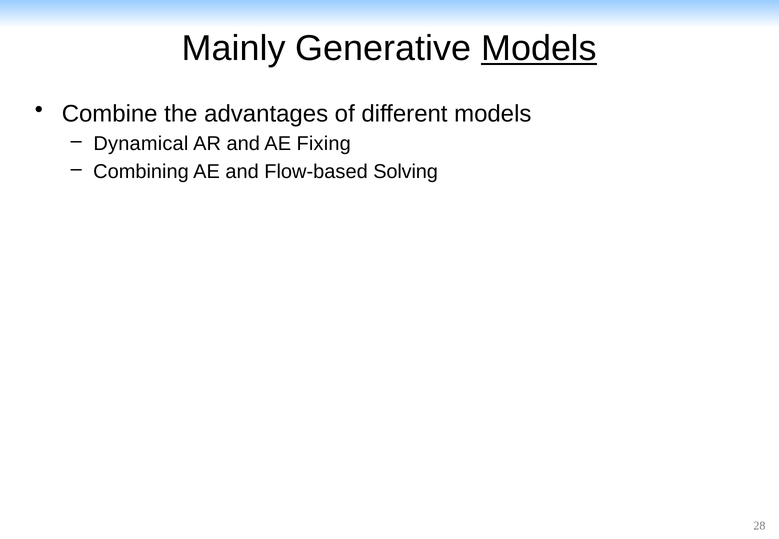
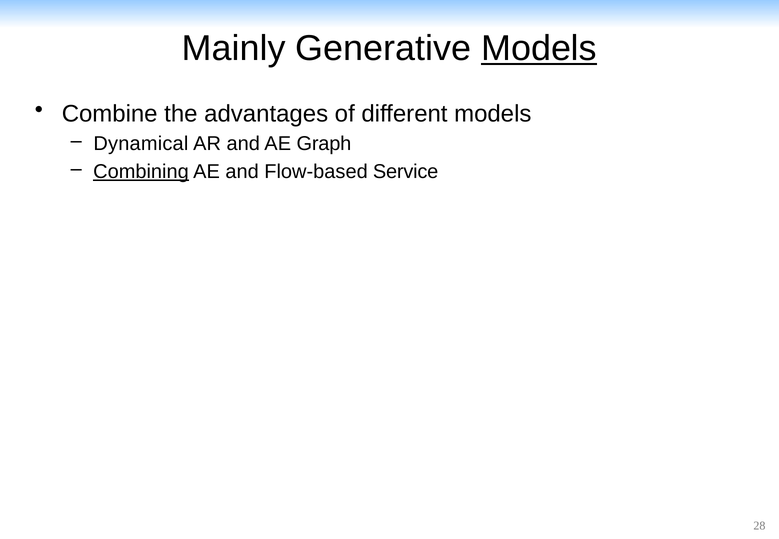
Fixing: Fixing -> Graph
Combining underline: none -> present
Solving: Solving -> Service
